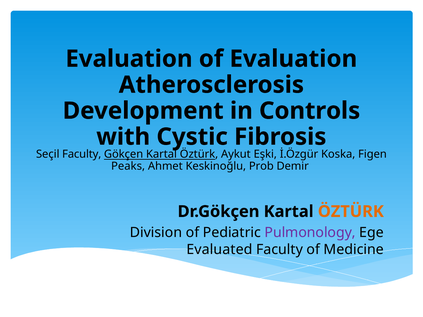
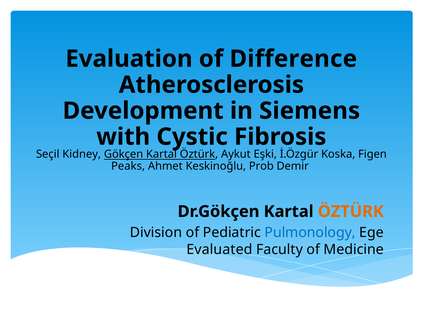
of Evaluation: Evaluation -> Difference
Controls: Controls -> Siemens
Seçil Faculty: Faculty -> Kidney
Pulmonology colour: purple -> blue
